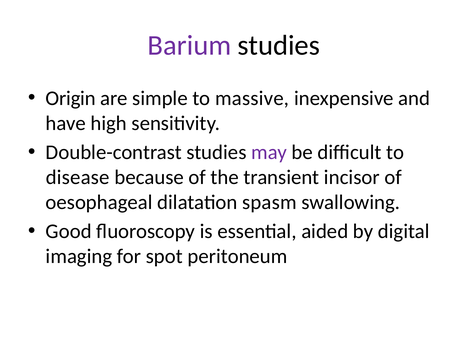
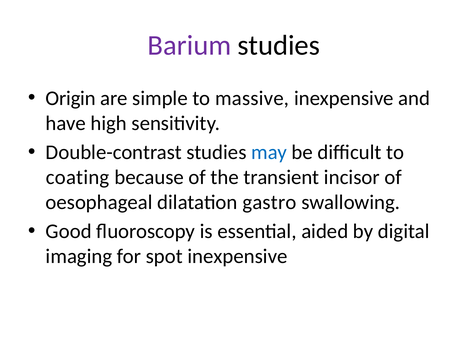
may colour: purple -> blue
disease: disease -> coating
spasm: spasm -> gastro
spot peritoneum: peritoneum -> inexpensive
